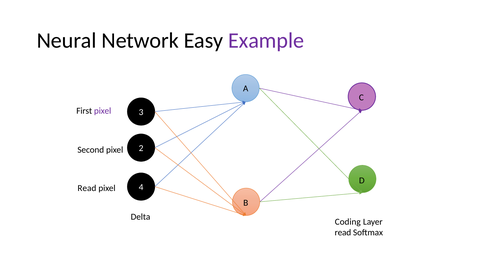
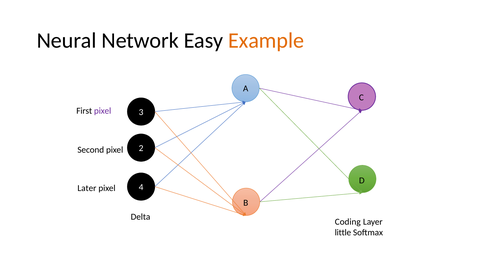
Example colour: purple -> orange
Read at (87, 188): Read -> Later
read at (343, 233): read -> little
